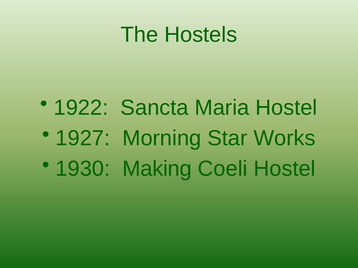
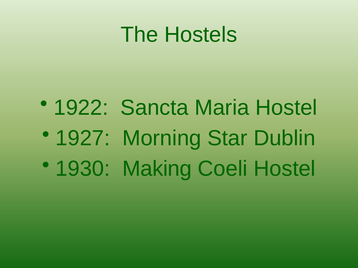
Works: Works -> Dublin
